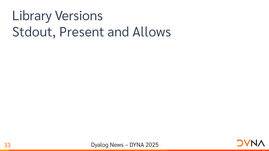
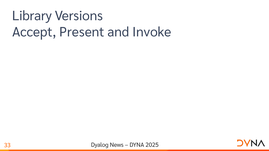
Stdout: Stdout -> Accept
Allows: Allows -> Invoke
